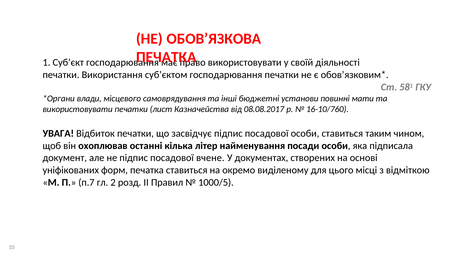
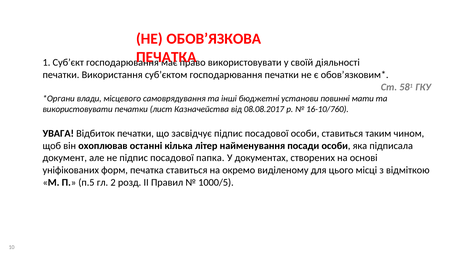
вчене: вчене -> папка
п.7: п.7 -> п.5
